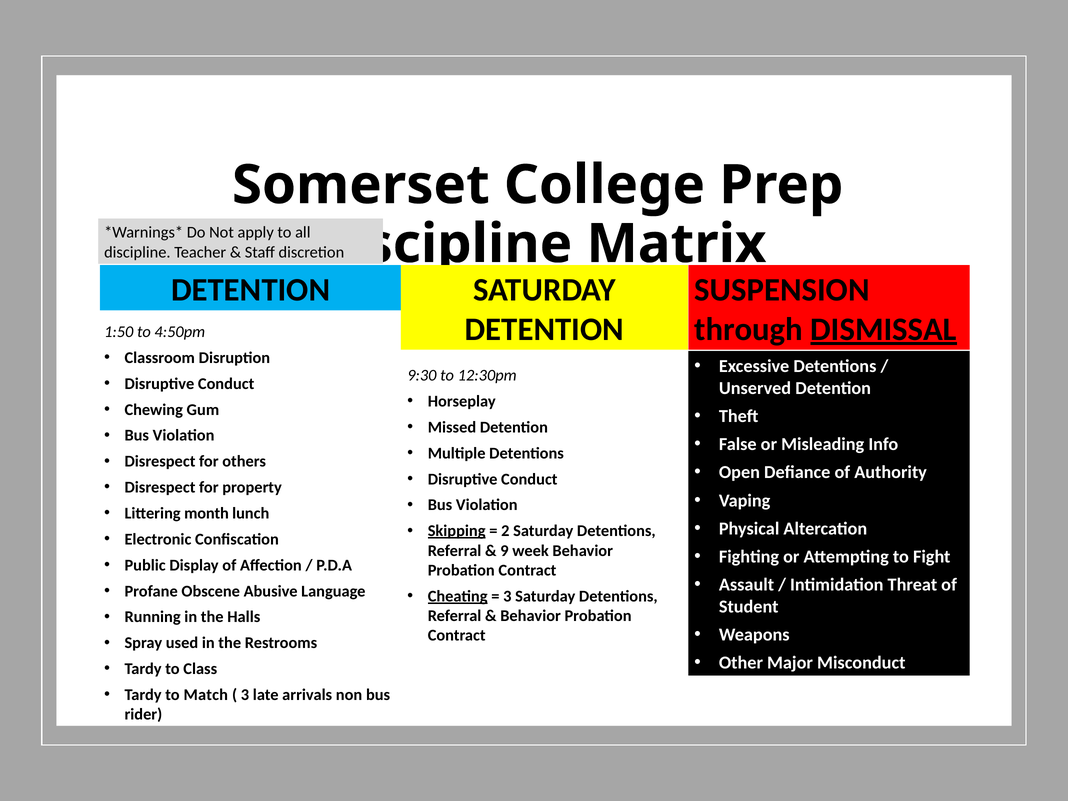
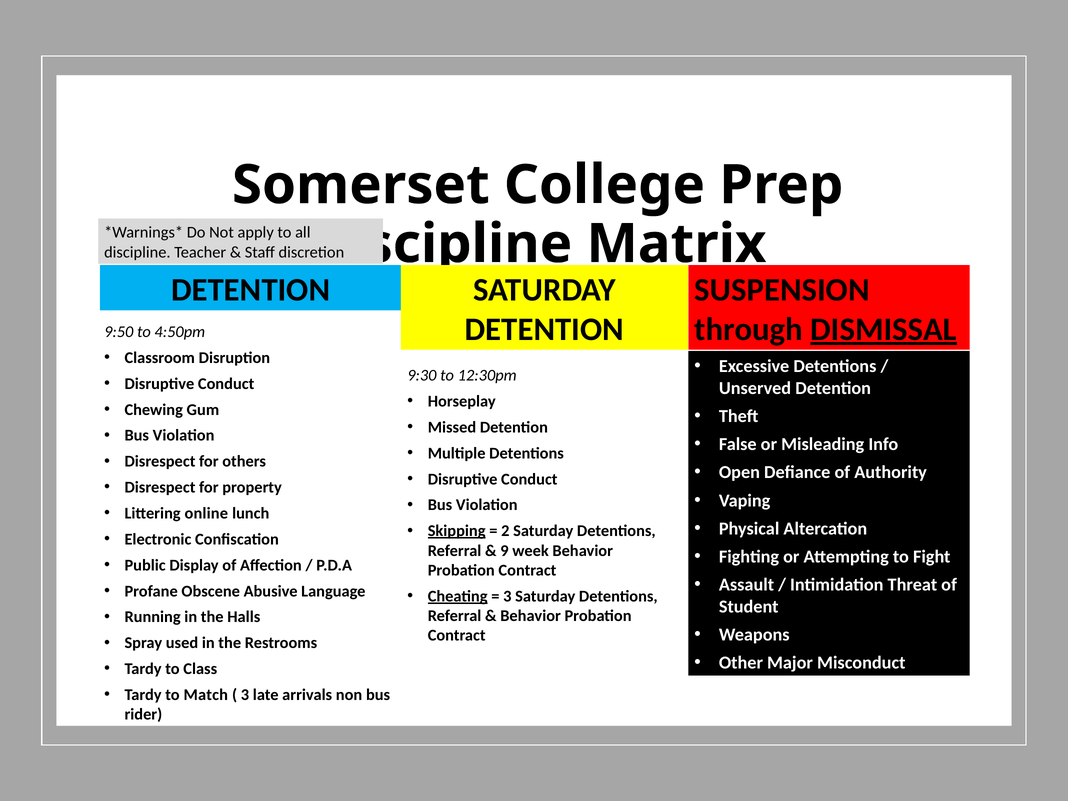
1:50: 1:50 -> 9:50
month: month -> online
